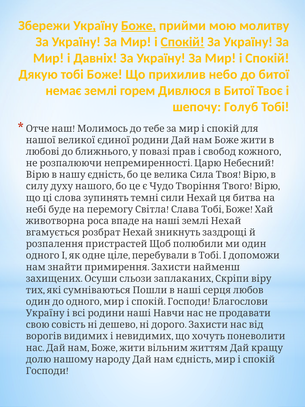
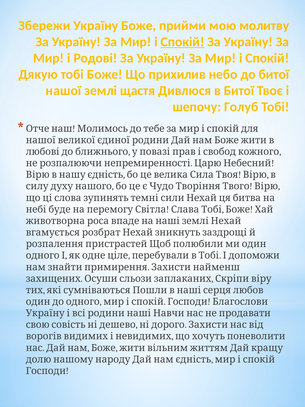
Боже at (139, 26) underline: present -> none
Давніх: Давніх -> Родові
немає: немає -> нашої
горем: горем -> щастя
